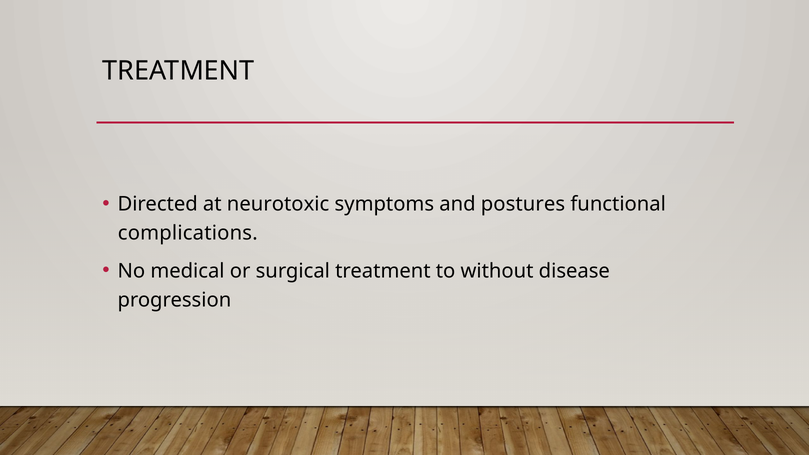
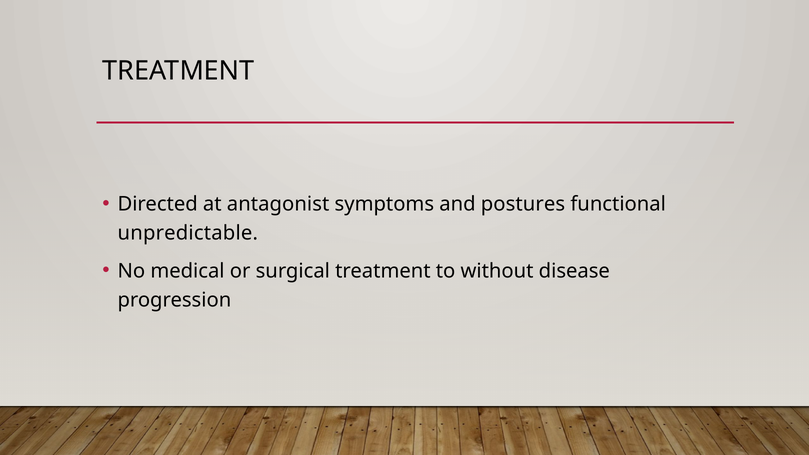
neurotoxic: neurotoxic -> antagonist
complications: complications -> unpredictable
